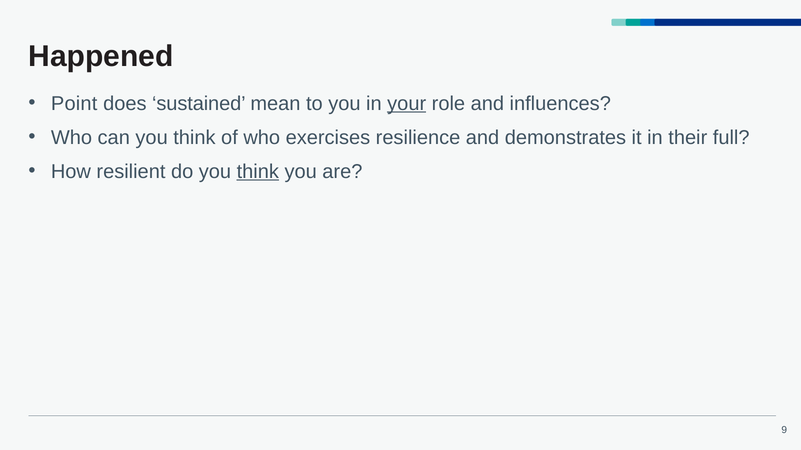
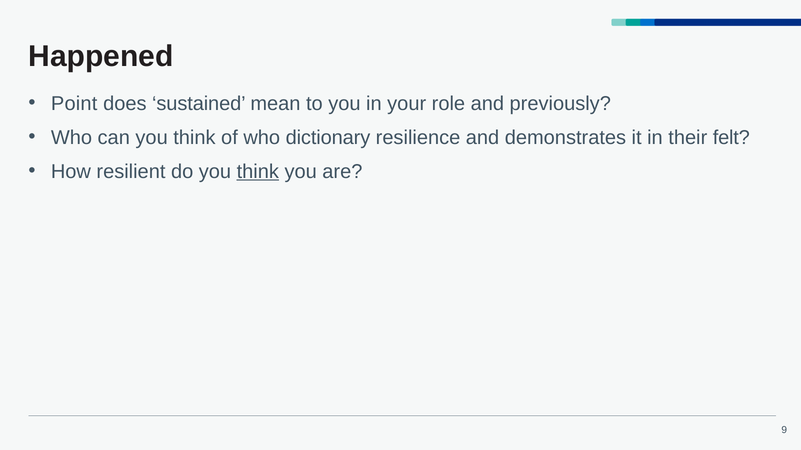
your underline: present -> none
influences: influences -> previously
exercises: exercises -> dictionary
full: full -> felt
